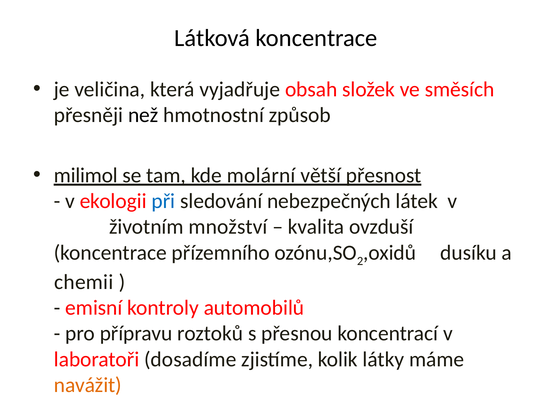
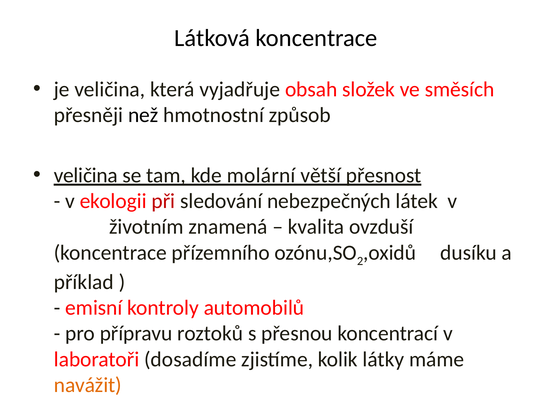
milimol at (86, 175): milimol -> veličina
při colour: blue -> red
množství: množství -> znamená
chemii: chemii -> příklad
